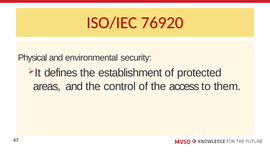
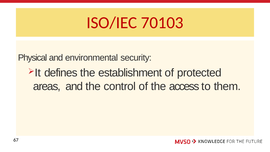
76920: 76920 -> 70103
